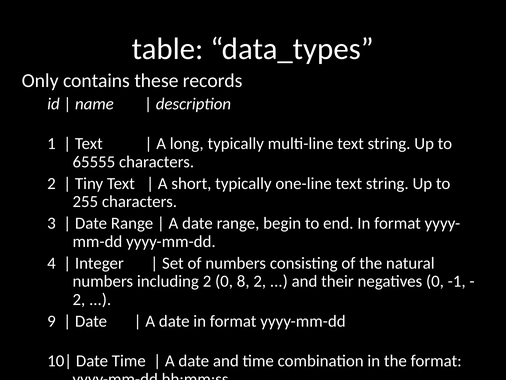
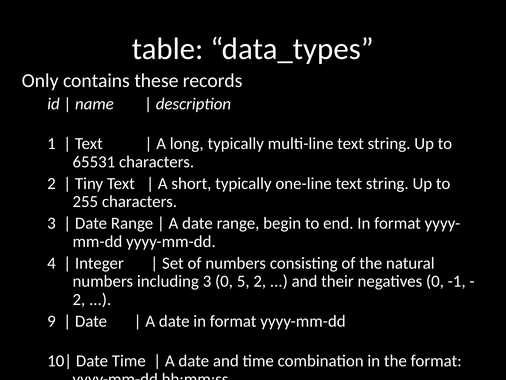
65555: 65555 -> 65531
including 2: 2 -> 3
8: 8 -> 5
